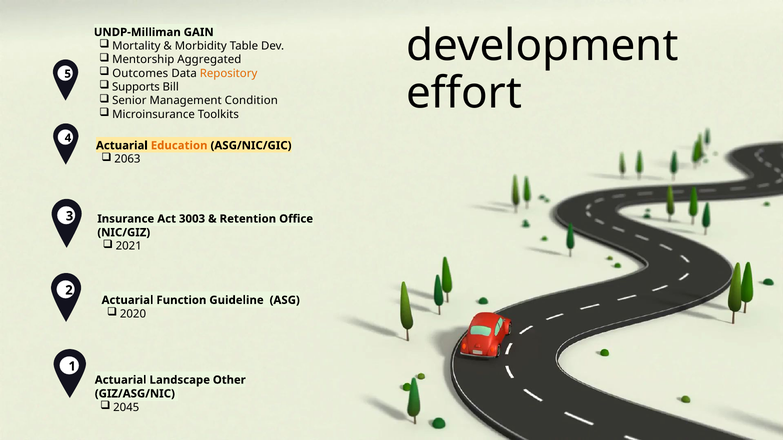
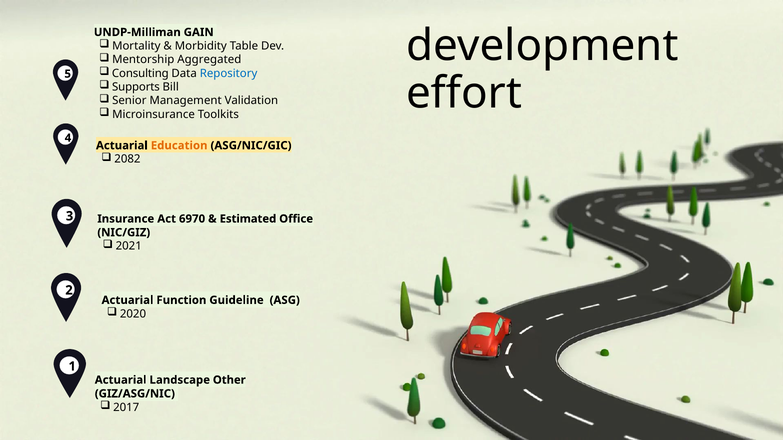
Outcomes: Outcomes -> Consulting
Repository colour: orange -> blue
Condition: Condition -> Validation
2063: 2063 -> 2082
3003: 3003 -> 6970
Retention: Retention -> Estimated
2045: 2045 -> 2017
